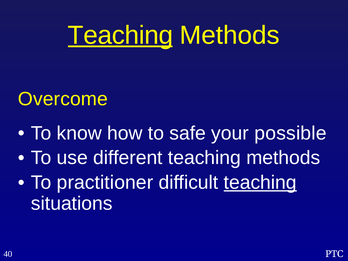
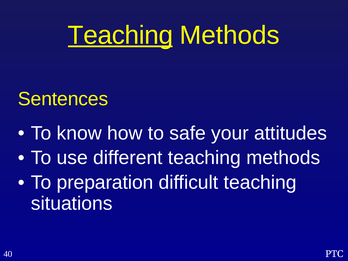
Overcome: Overcome -> Sentences
possible: possible -> attitudes
practitioner: practitioner -> preparation
teaching at (260, 182) underline: present -> none
